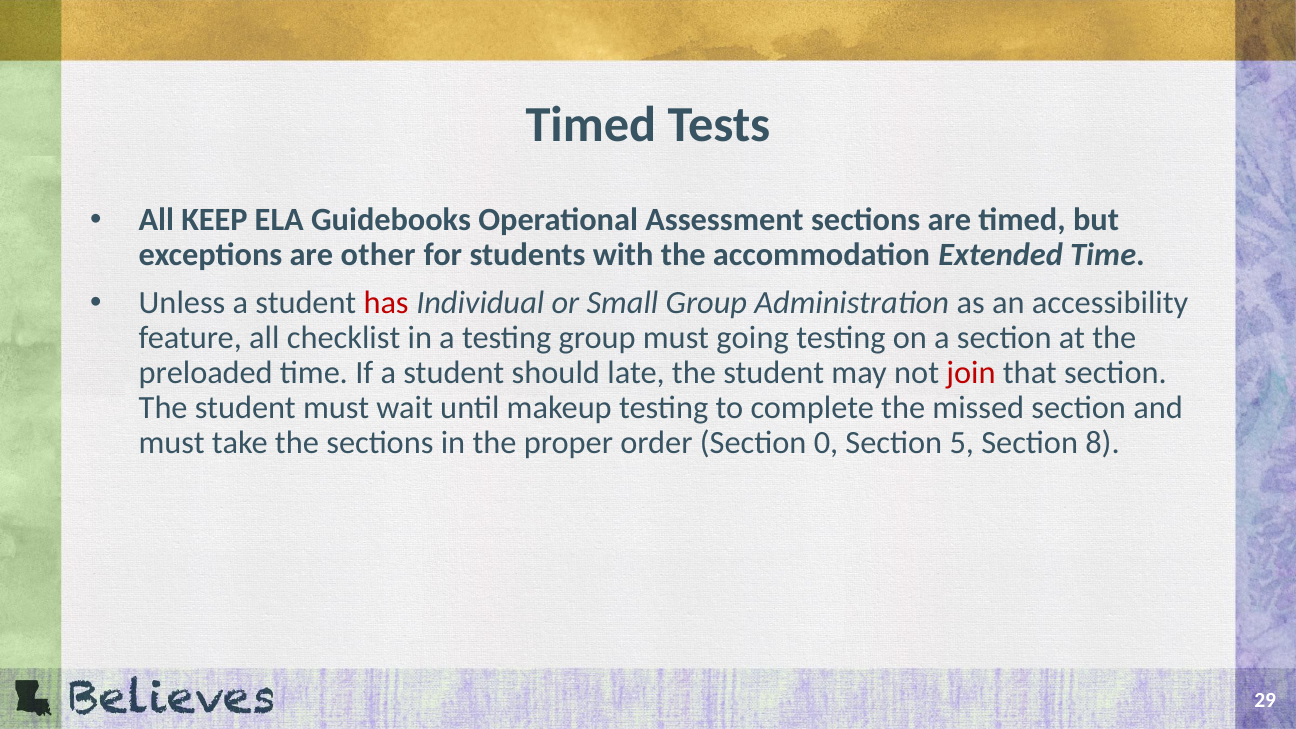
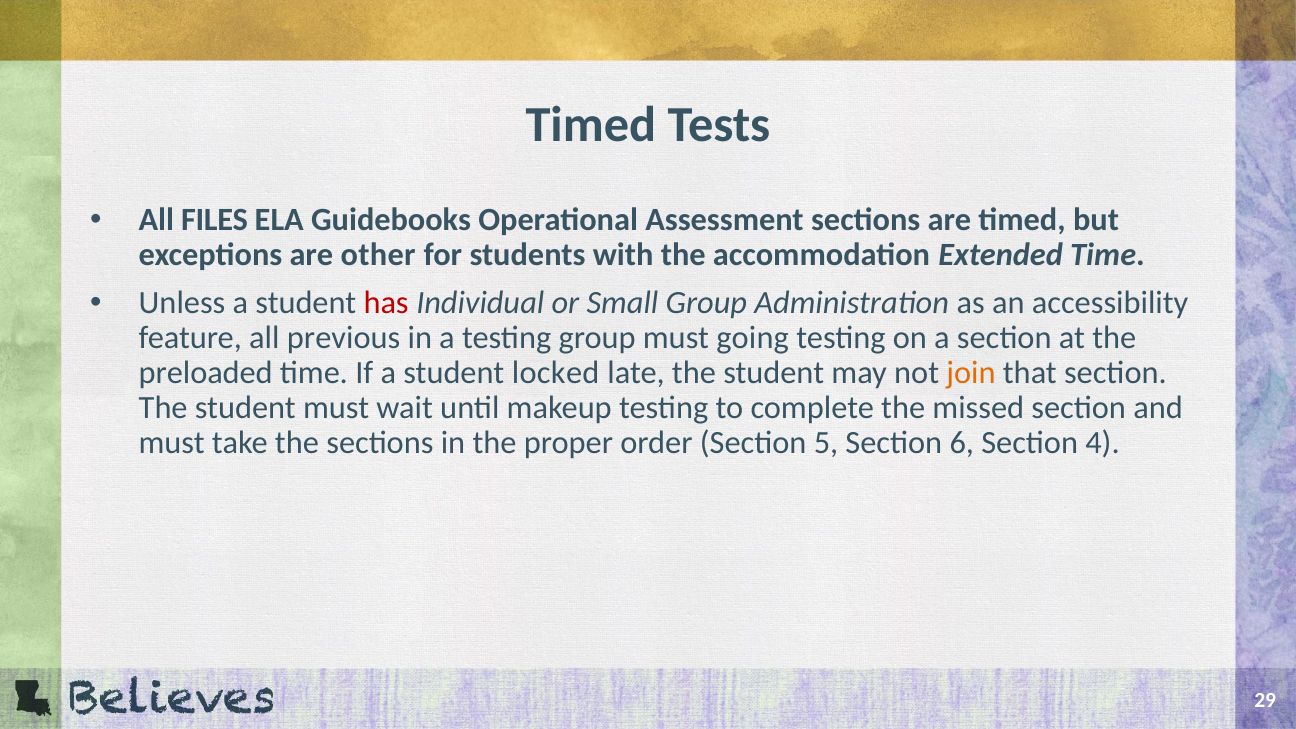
KEEP: KEEP -> FILES
checklist: checklist -> previous
should: should -> locked
join colour: red -> orange
0: 0 -> 5
5: 5 -> 6
8: 8 -> 4
